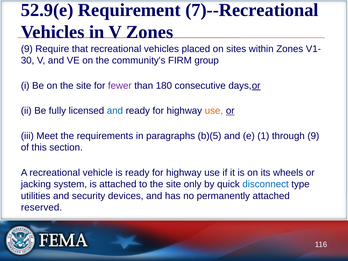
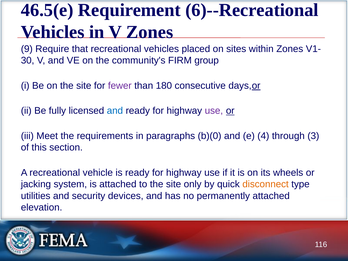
52.9(e: 52.9(e -> 46.5(e
7)--Recreational: 7)--Recreational -> 6)--Recreational
use at (214, 111) colour: orange -> purple
b)(5: b)(5 -> b)(0
1: 1 -> 4
through 9: 9 -> 3
disconnect colour: blue -> orange
reserved: reserved -> elevation
